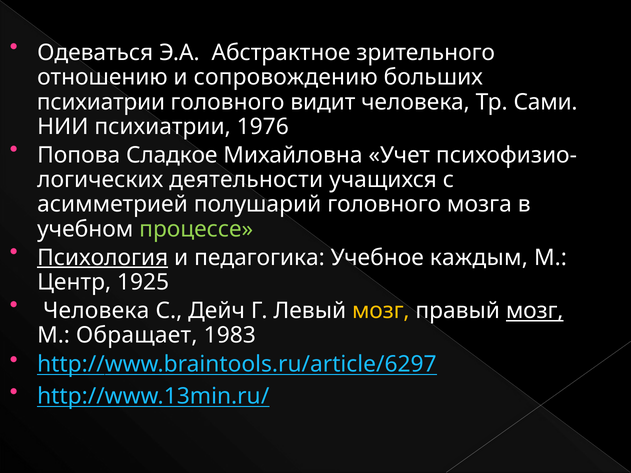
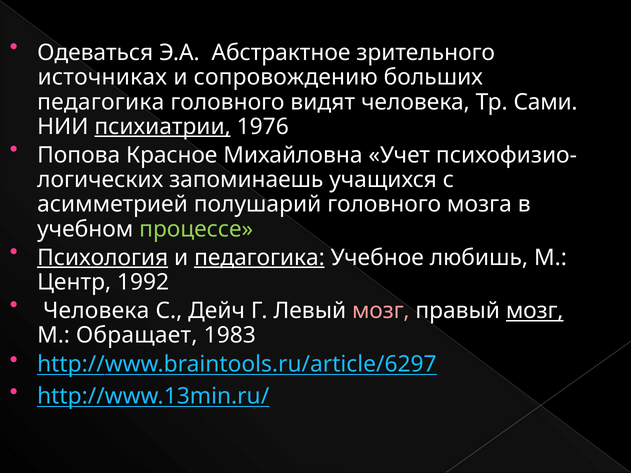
отношению: отношению -> источниках
психиатрии at (101, 102): психиатрии -> педагогика
видит: видит -> видят
психиатрии at (163, 127) underline: none -> present
Сладкое: Сладкое -> Красное
деятельности: деятельности -> запоминаешь
педагогика at (259, 258) underline: none -> present
каждым: каждым -> любишь
1925: 1925 -> 1992
мозг at (381, 311) colour: yellow -> pink
